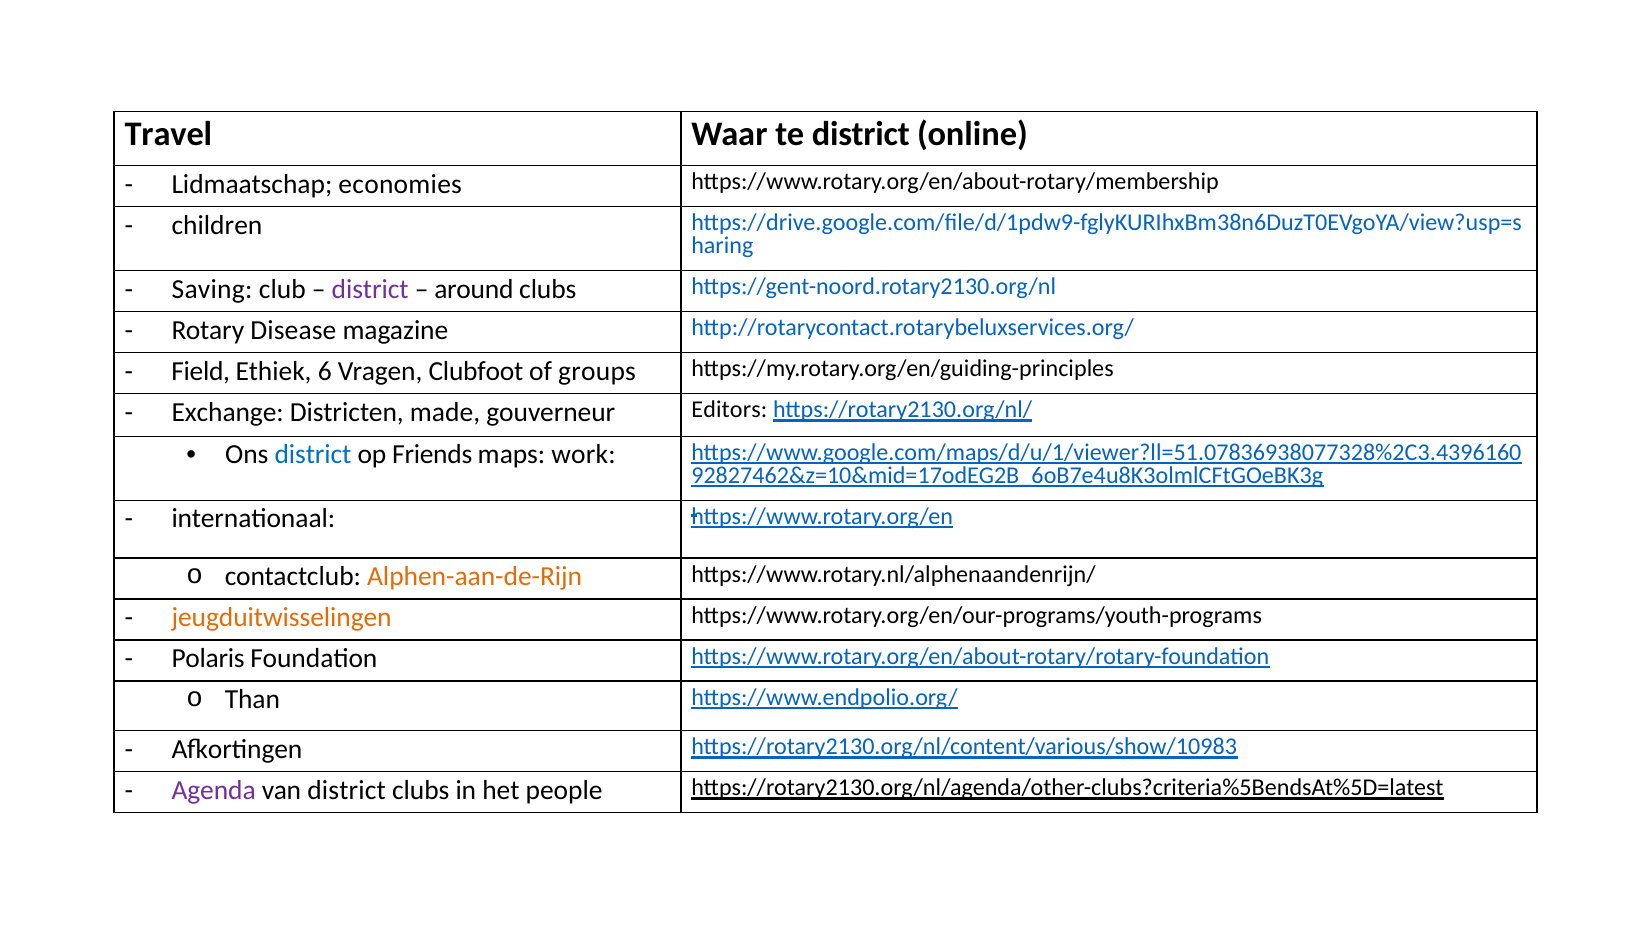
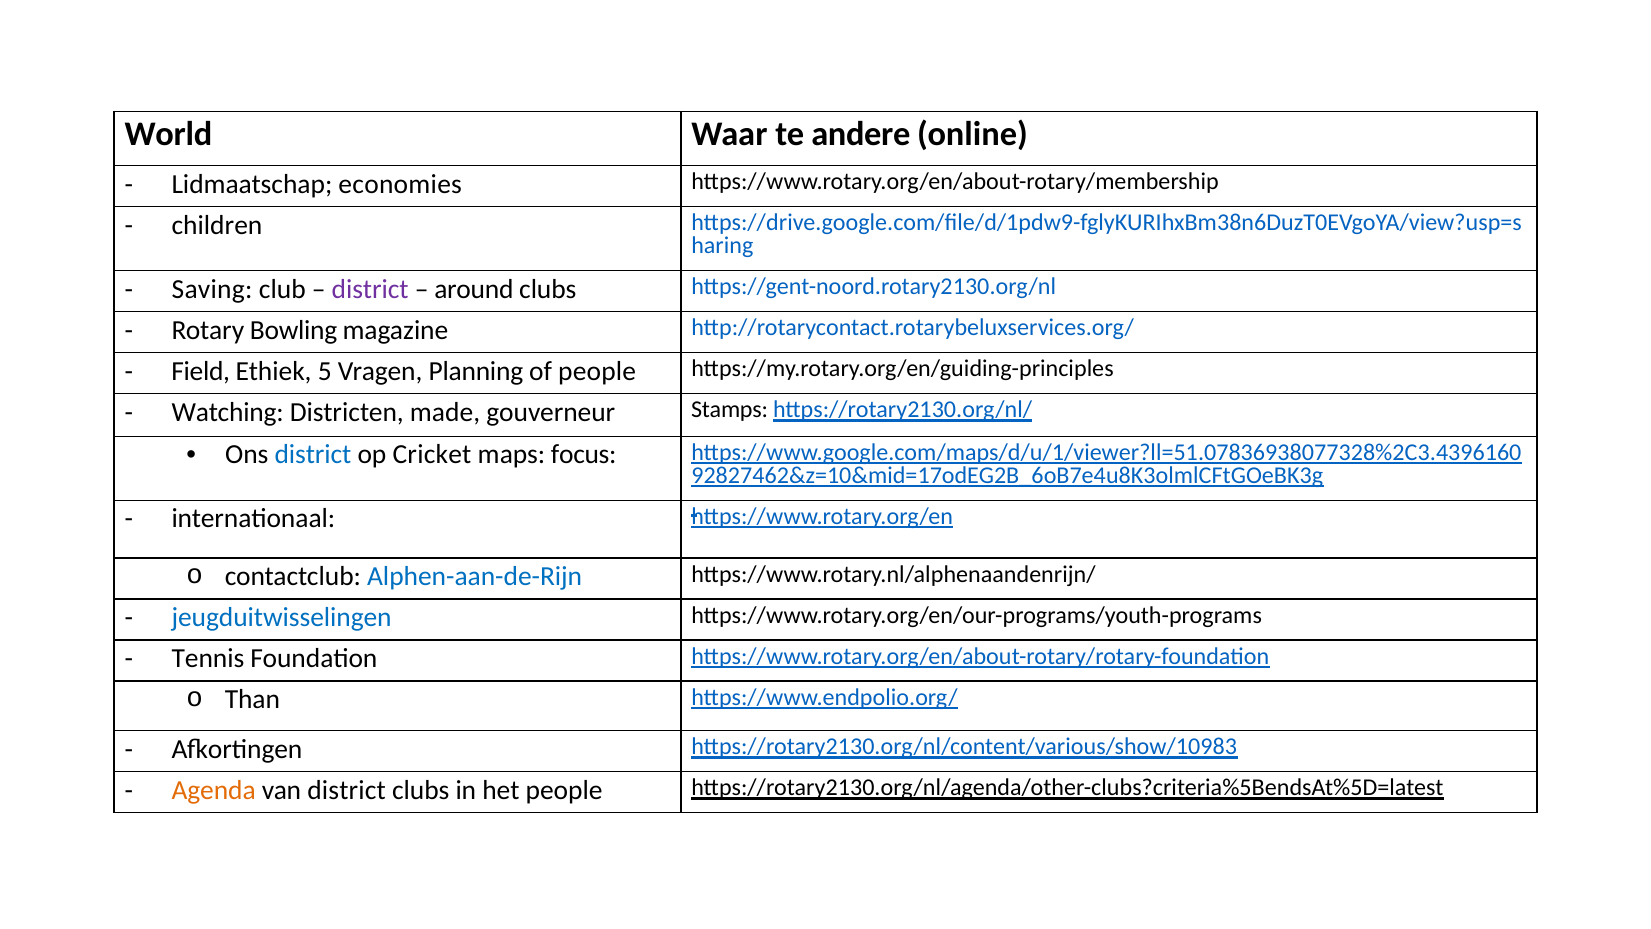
Travel: Travel -> World
te district: district -> andere
Disease: Disease -> Bowling
6: 6 -> 5
Clubfoot: Clubfoot -> Planning
of groups: groups -> people
Exchange: Exchange -> Watching
Editors: Editors -> Stamps
Friends: Friends -> Cricket
work: work -> focus
Alphen-aan-de-Rijn colour: orange -> blue
jeugduitwisselingen colour: orange -> blue
Polaris: Polaris -> Tennis
Agenda colour: purple -> orange
